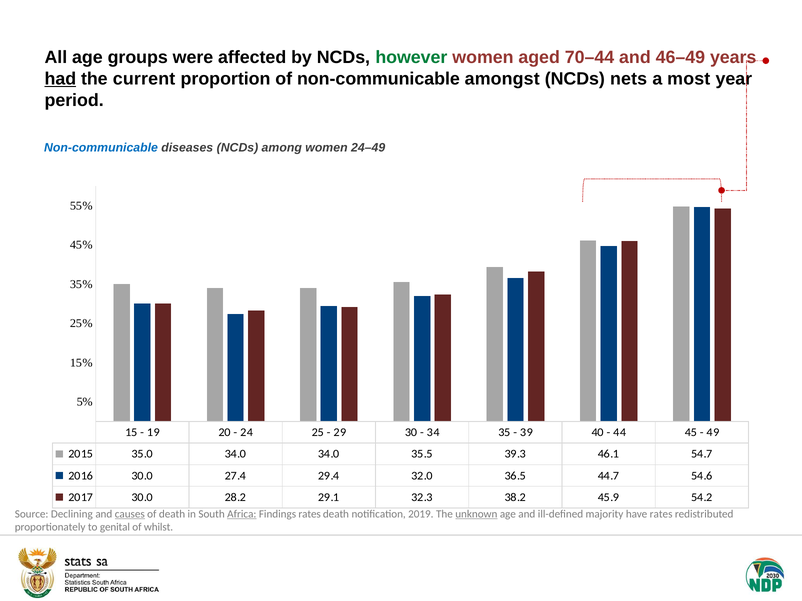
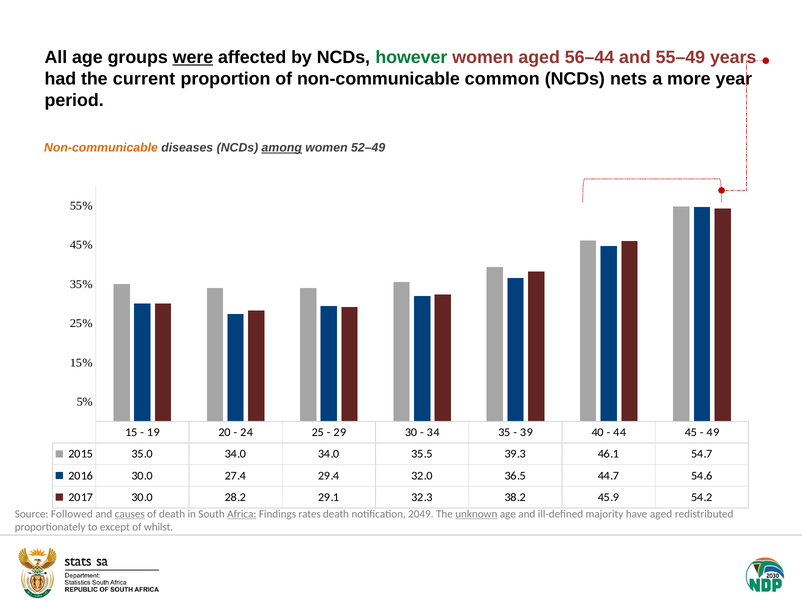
were underline: none -> present
70–44: 70–44 -> 56–44
46–49: 46–49 -> 55–49
had underline: present -> none
amongst: amongst -> common
most: most -> more
Non-communicable at (101, 148) colour: blue -> orange
among underline: none -> present
24–49: 24–49 -> 52–49
Declining: Declining -> Followed
2019: 2019 -> 2049
have rates: rates -> aged
genital: genital -> except
